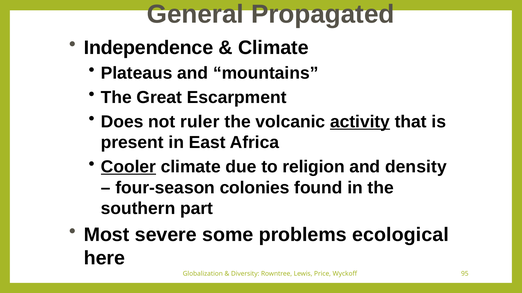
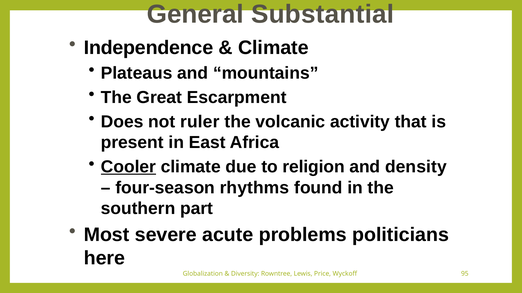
Propagated: Propagated -> Substantial
activity underline: present -> none
colonies: colonies -> rhythms
some: some -> acute
ecological: ecological -> politicians
